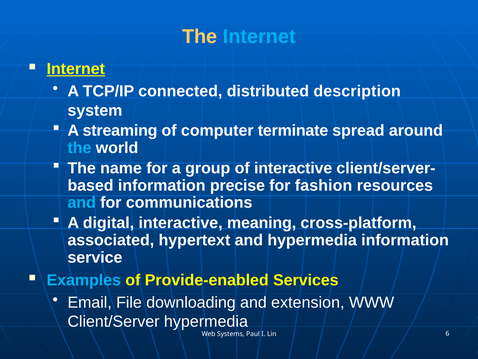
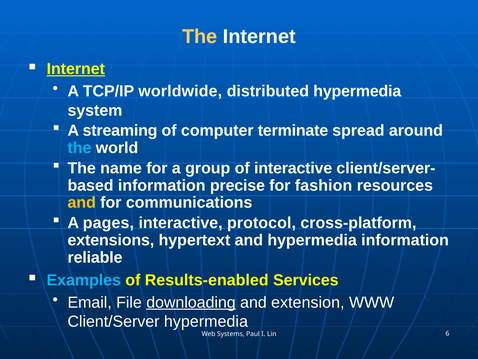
Internet at (259, 37) colour: light blue -> white
connected: connected -> worldwide
distributed description: description -> hypermedia
and at (82, 202) colour: light blue -> yellow
digital: digital -> pages
meaning: meaning -> protocol
associated: associated -> extensions
service: service -> reliable
Provide-enabled: Provide-enabled -> Results-enabled
downloading underline: none -> present
